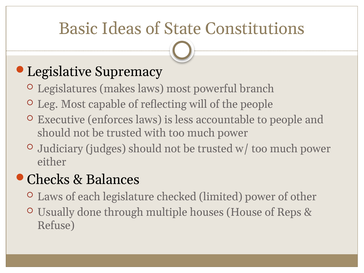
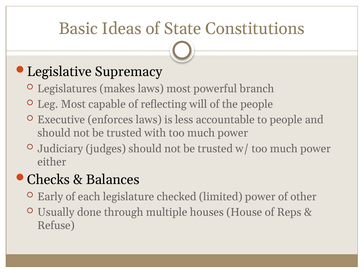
Laws at (50, 197): Laws -> Early
